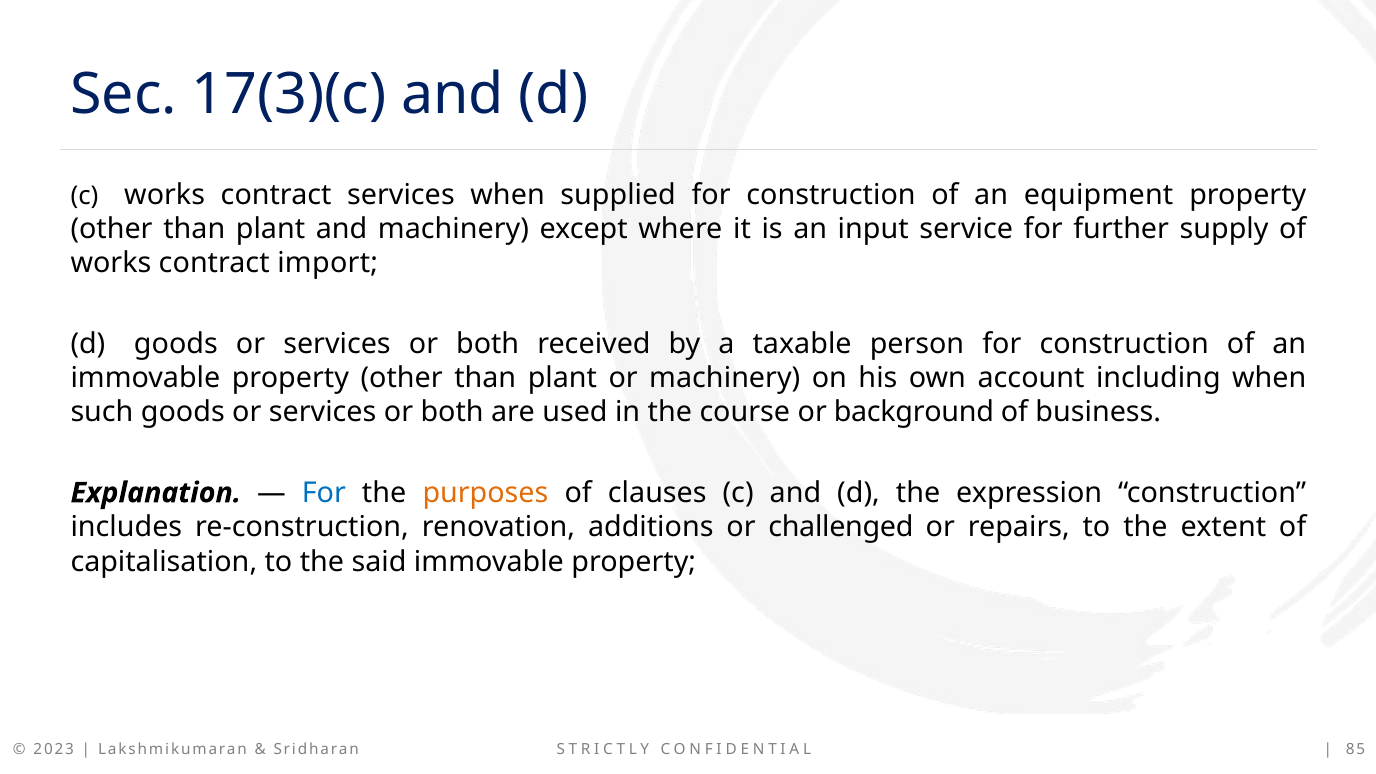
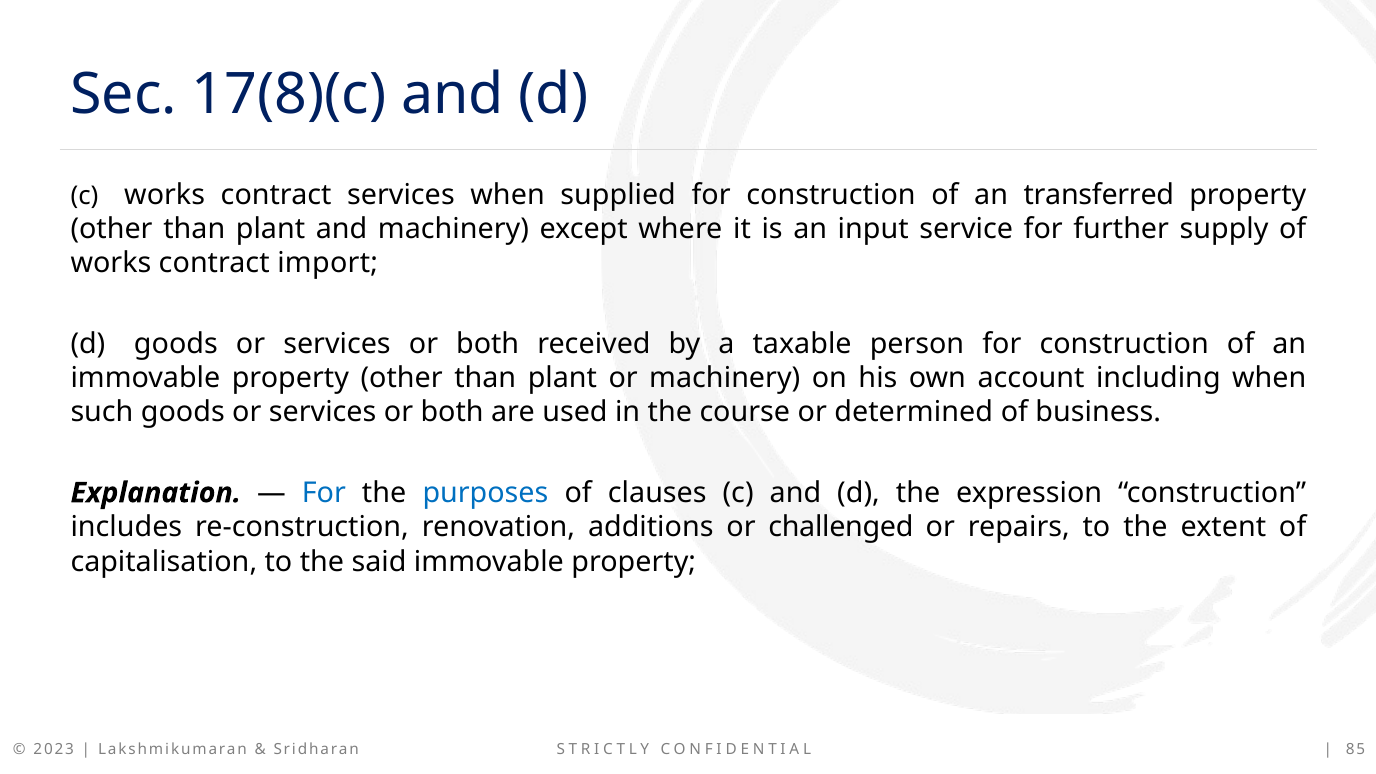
17(3)(c: 17(3)(c -> 17(8)(c
equipment: equipment -> transferred
background: background -> determined
purposes colour: orange -> blue
